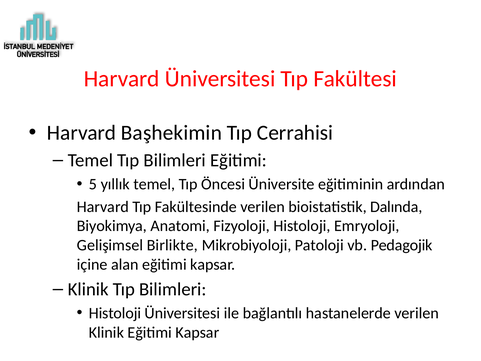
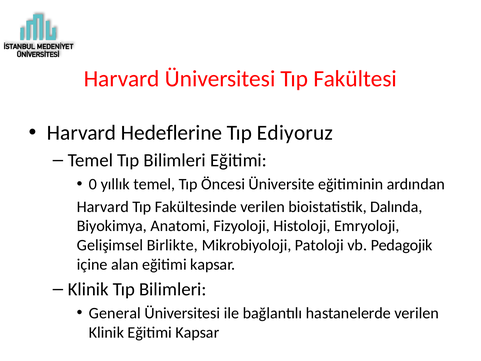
Başhekimin: Başhekimin -> Hedeflerine
Cerrahisi: Cerrahisi -> Ediyoruz
5: 5 -> 0
Histoloji at (115, 313): Histoloji -> General
